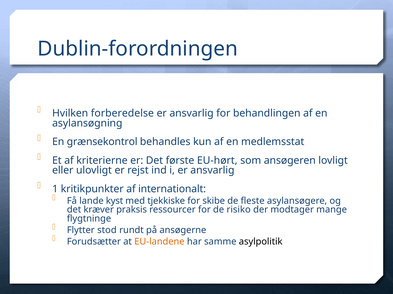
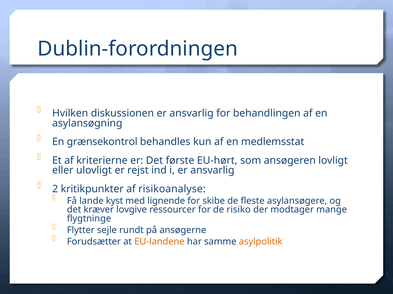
forberedelse: forberedelse -> diskussionen
1: 1 -> 2
internationalt: internationalt -> risikoanalyse
tjekkiske: tjekkiske -> lignende
praksis: praksis -> lovgive
stod: stod -> sejle
asylpolitik colour: black -> orange
